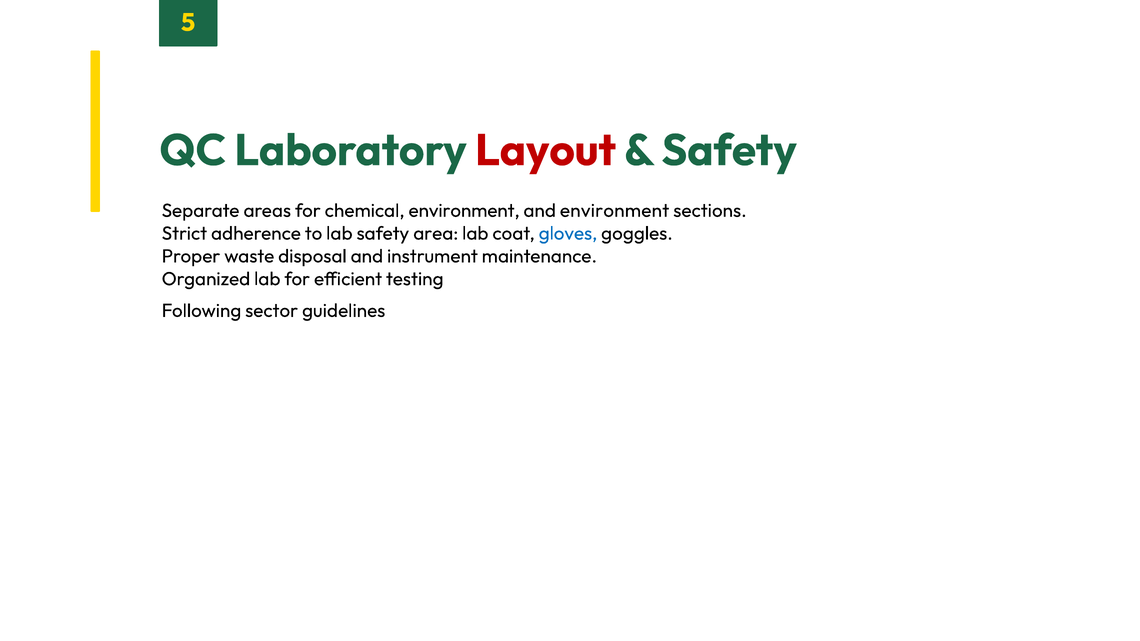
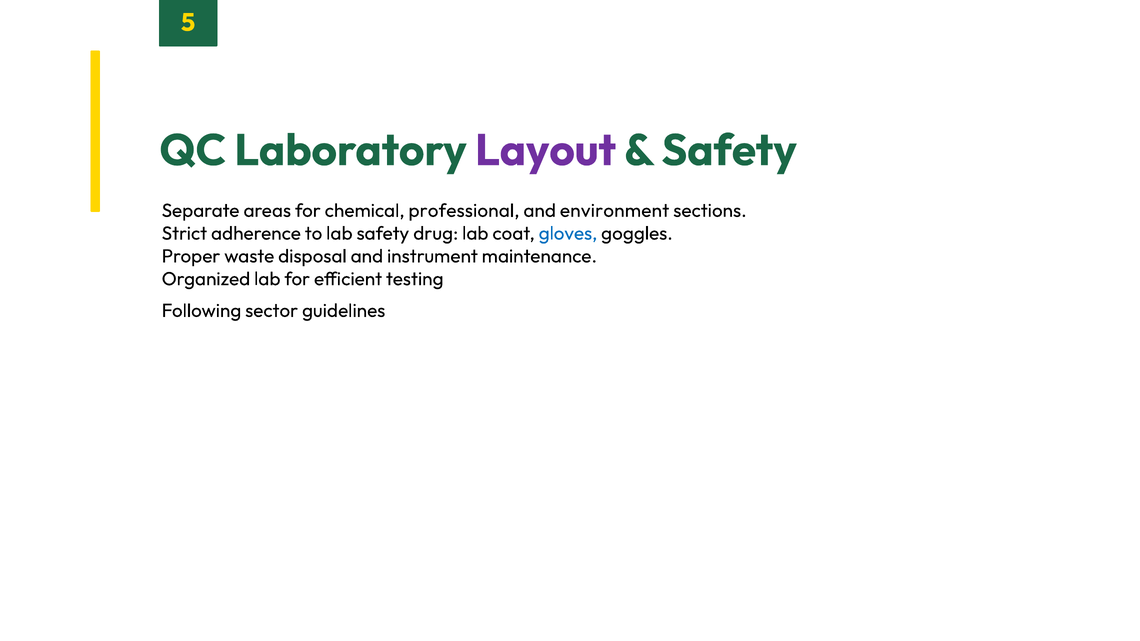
Layout colour: red -> purple
chemical environment: environment -> professional
area: area -> drug
